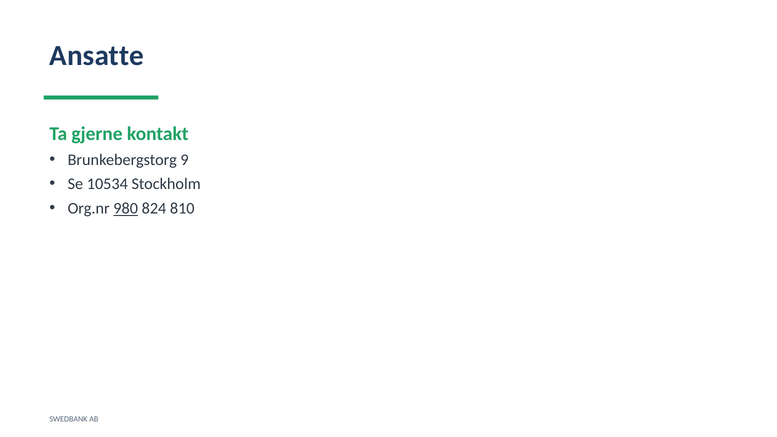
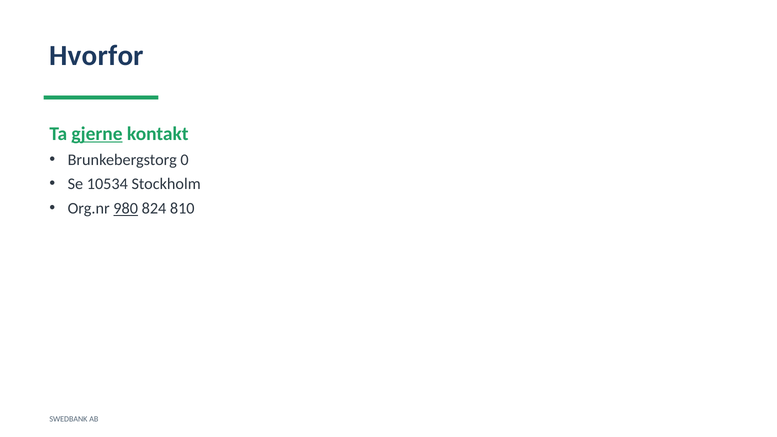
Ansatte: Ansatte -> Hvorfor
gjerne underline: none -> present
9: 9 -> 0
